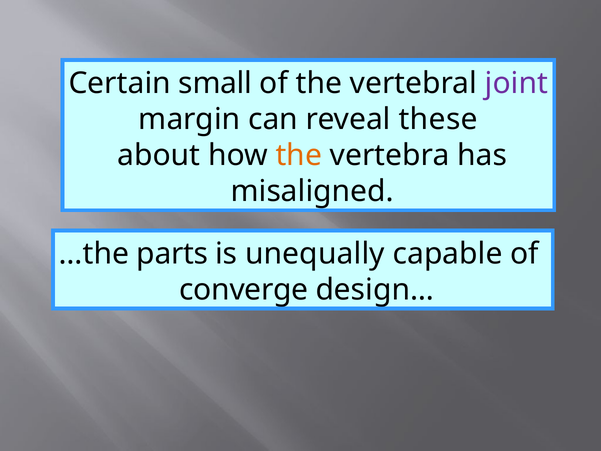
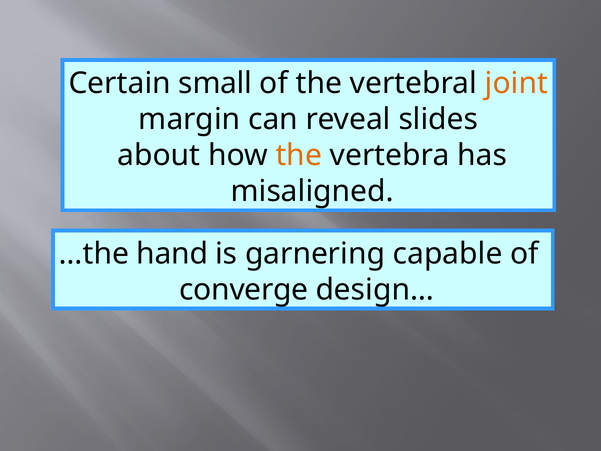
joint colour: purple -> orange
these: these -> slides
parts: parts -> hand
unequally: unequally -> garnering
